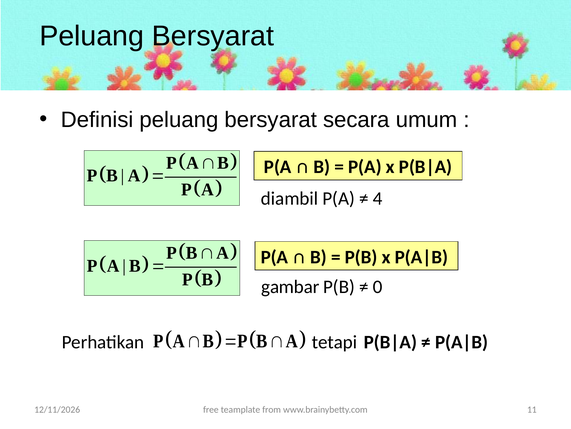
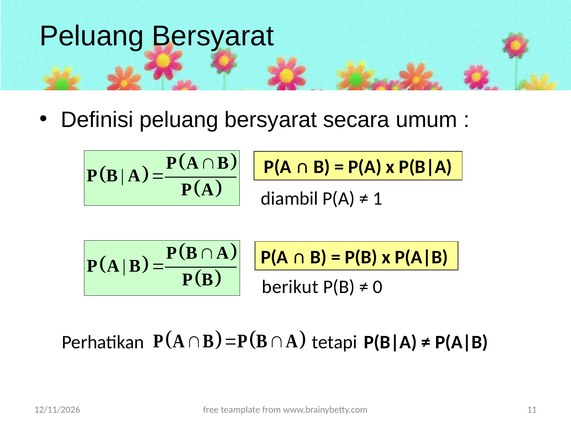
4: 4 -> 1
gambar: gambar -> berikut
